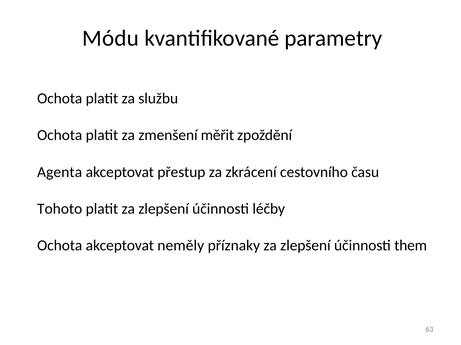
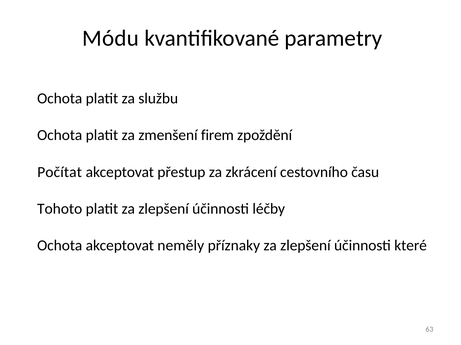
měřit: měřit -> firem
Agenta: Agenta -> Počítat
them: them -> které
